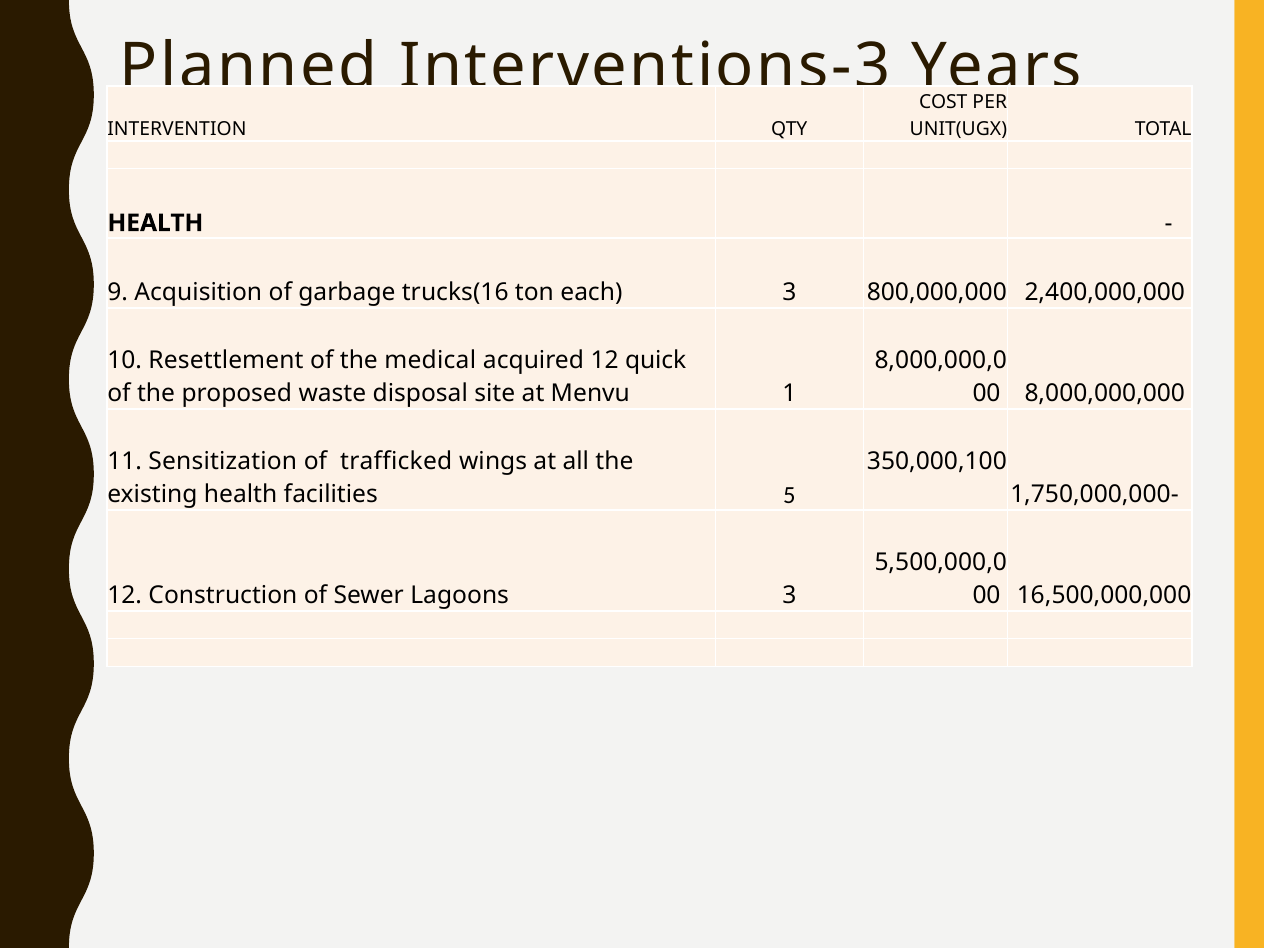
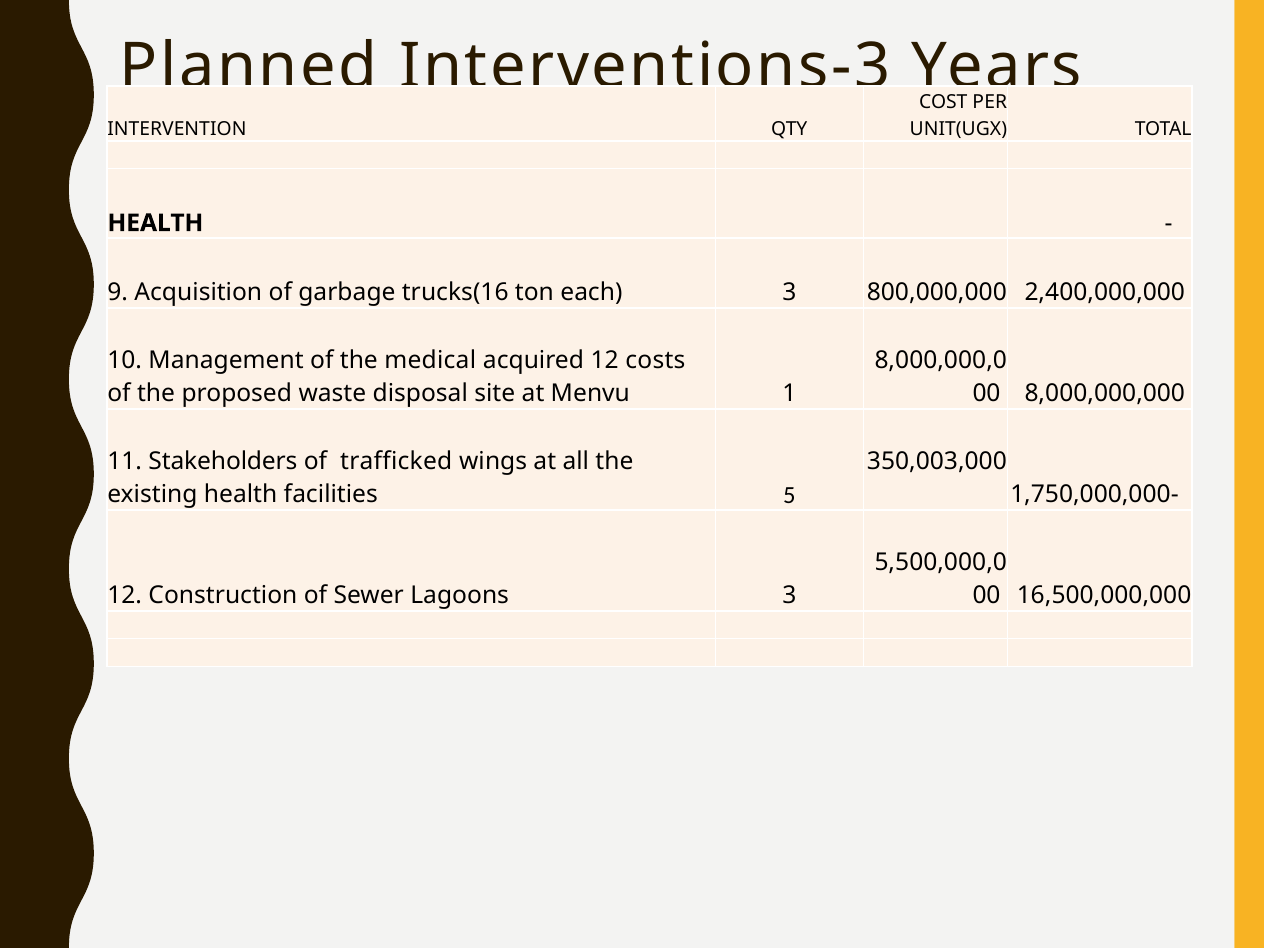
Resettlement: Resettlement -> Management
quick: quick -> costs
Sensitization: Sensitization -> Stakeholders
350,000,100: 350,000,100 -> 350,003,000
